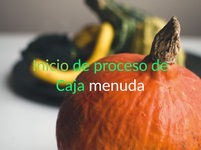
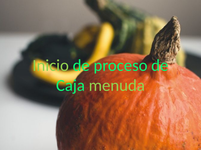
menuda colour: white -> light green
